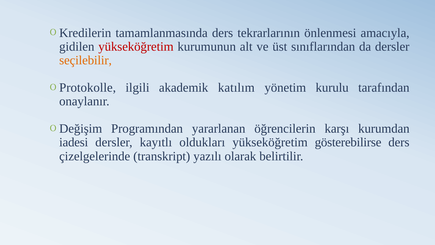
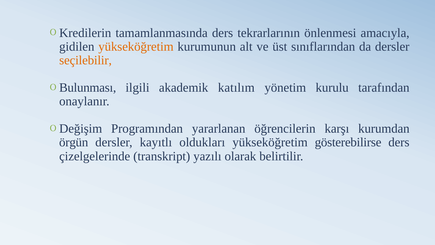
yükseköğretim at (136, 47) colour: red -> orange
Protokolle: Protokolle -> Bulunması
iadesi: iadesi -> örgün
